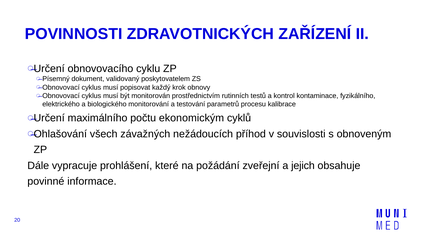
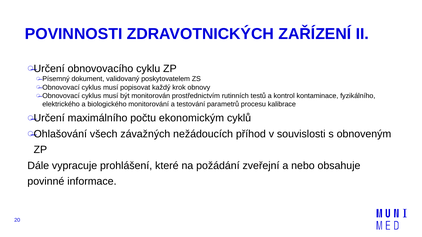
jejich: jejich -> nebo
